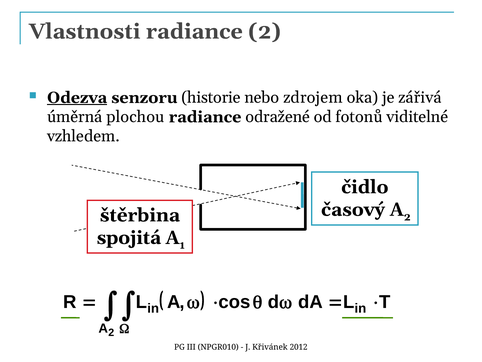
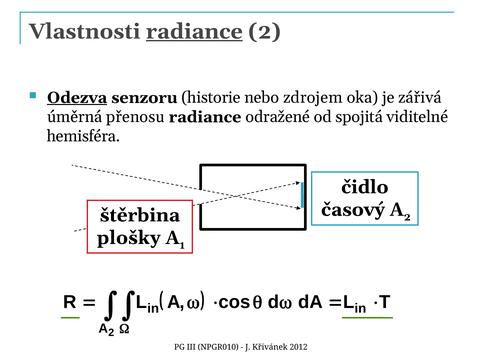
radiance at (194, 31) underline: none -> present
plochou: plochou -> přenosu
fotonů: fotonů -> spojitá
vzhledem: vzhledem -> hemisféra
spojitá: spojitá -> plošky
